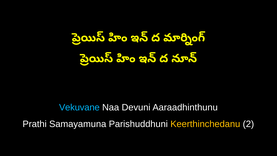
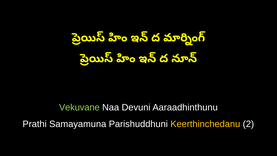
Vekuvane colour: light blue -> light green
